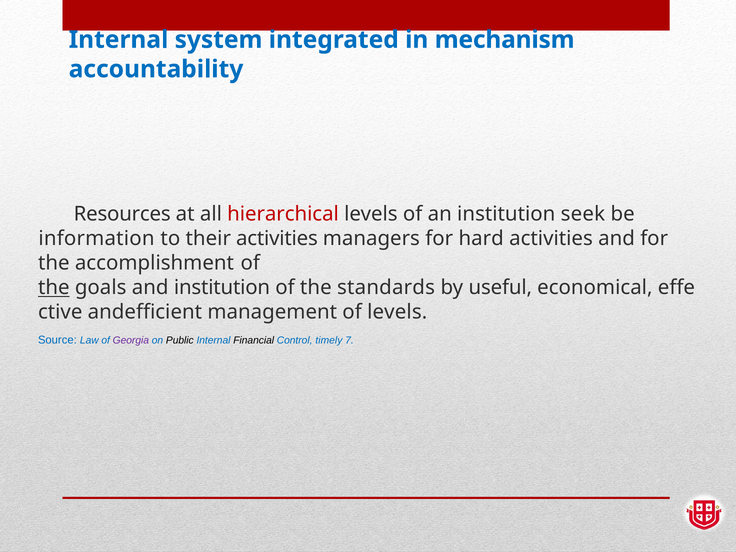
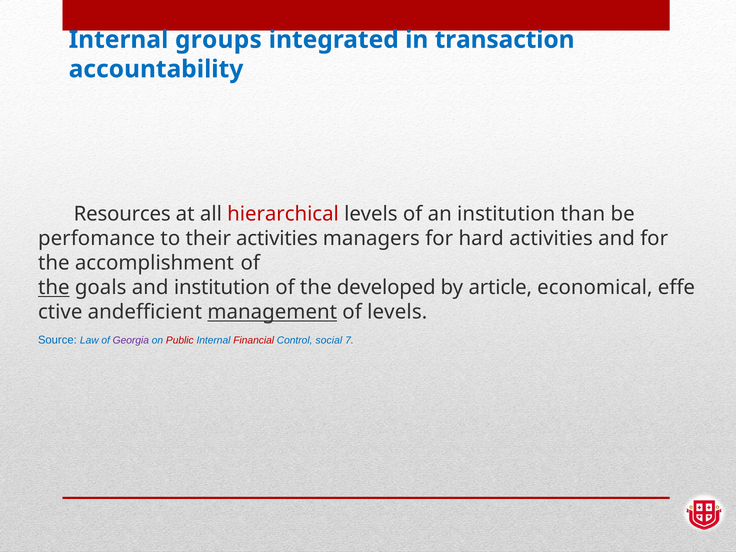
system: system -> groups
mechanism: mechanism -> transaction
seek: seek -> than
information: information -> perfomance
standards: standards -> developed
useful: useful -> article
management underline: none -> present
Public colour: black -> red
Financial colour: black -> red
timely: timely -> social
